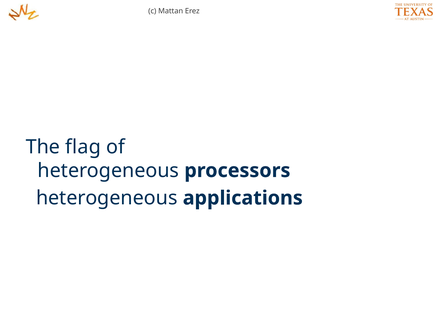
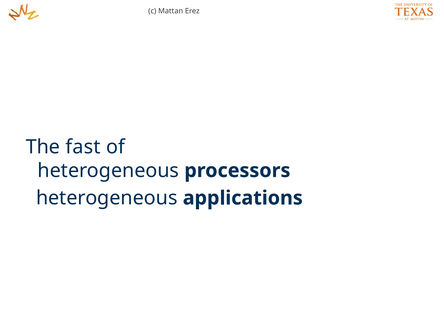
flag: flag -> fast
